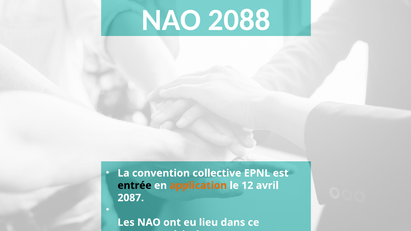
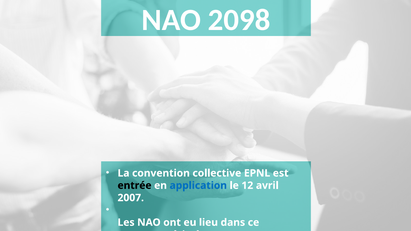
2088: 2088 -> 2098
application colour: orange -> blue
2087: 2087 -> 2007
